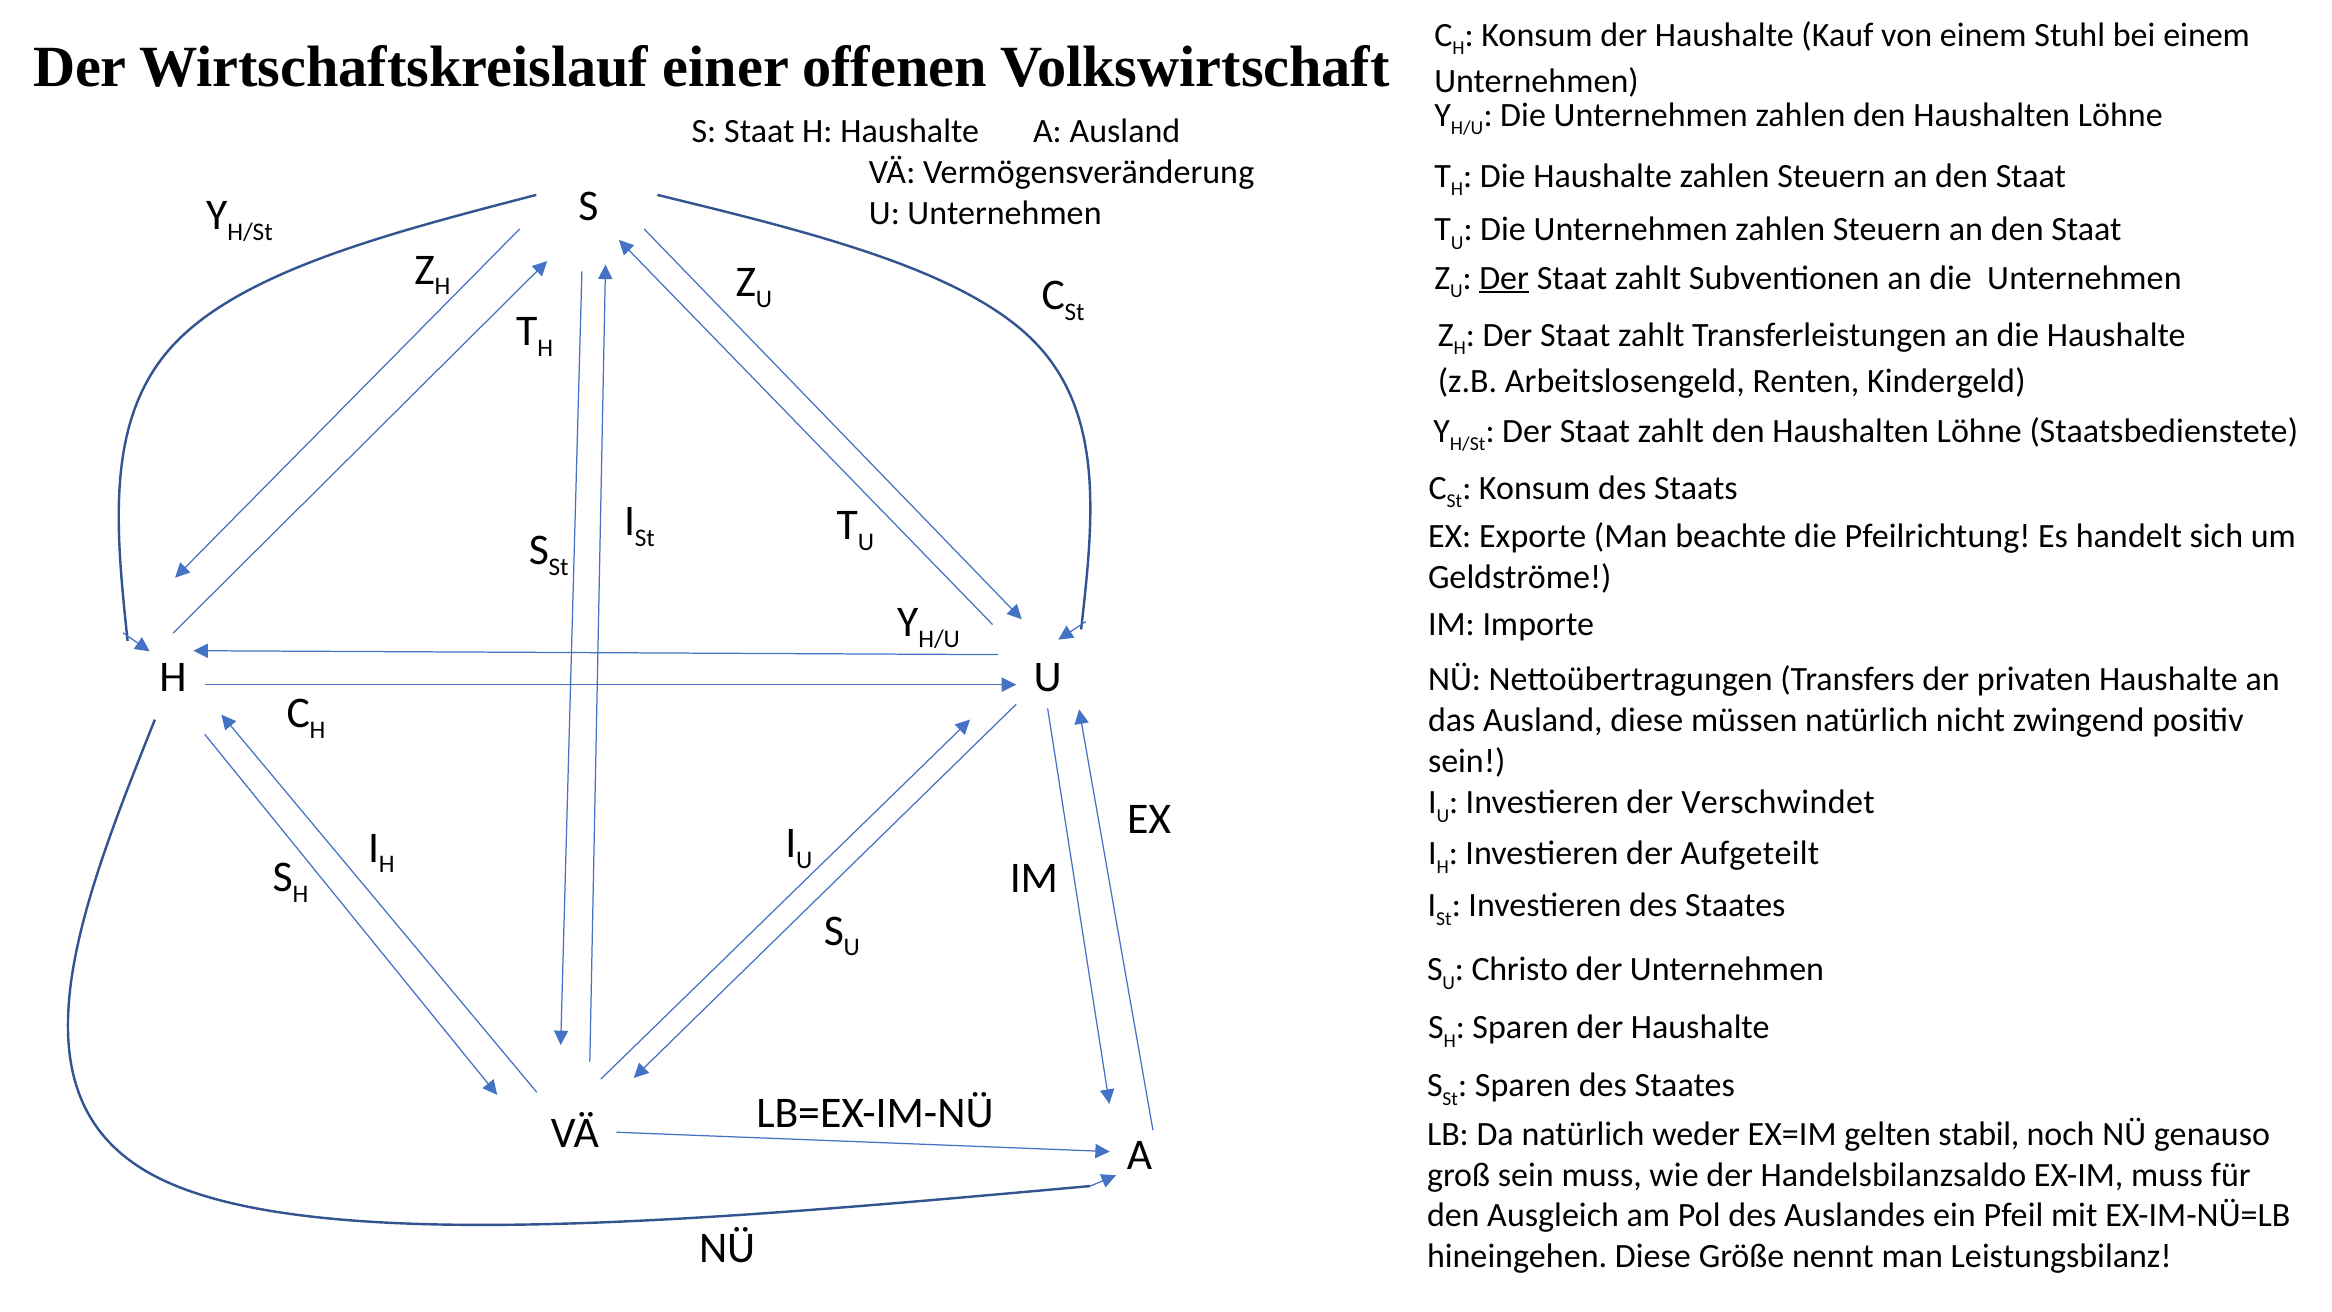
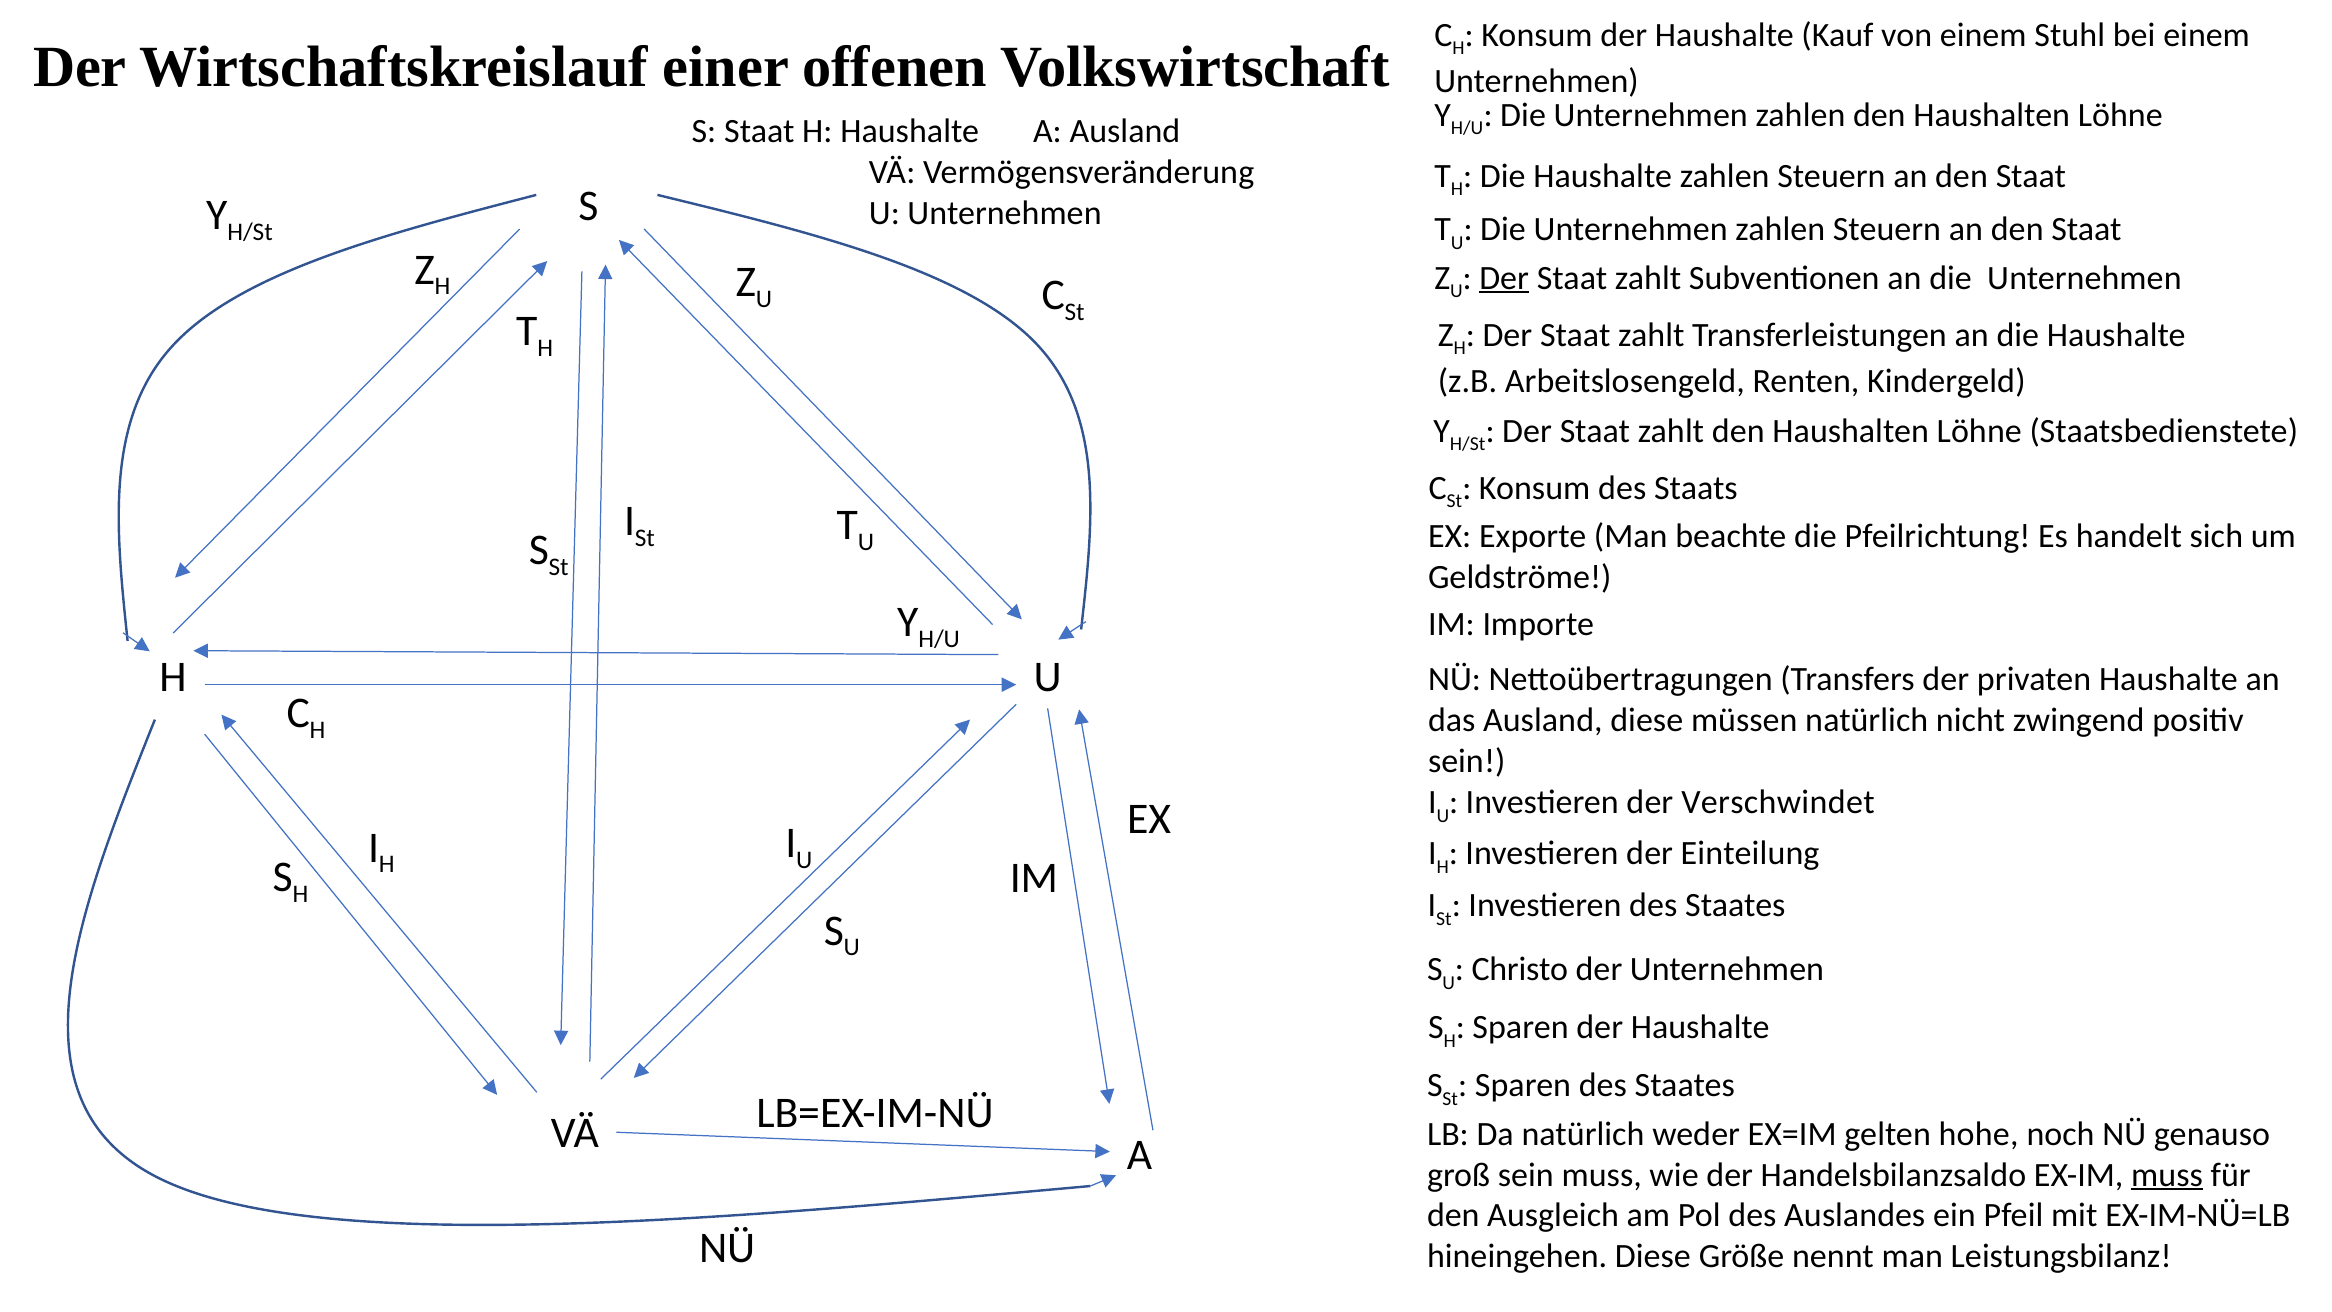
Aufgeteilt: Aufgeteilt -> Einteilung
stabil: stabil -> hohe
muss at (2167, 1175) underline: none -> present
